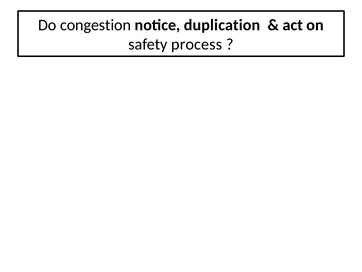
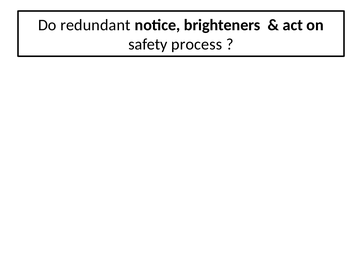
congestion: congestion -> redundant
duplication: duplication -> brighteners
